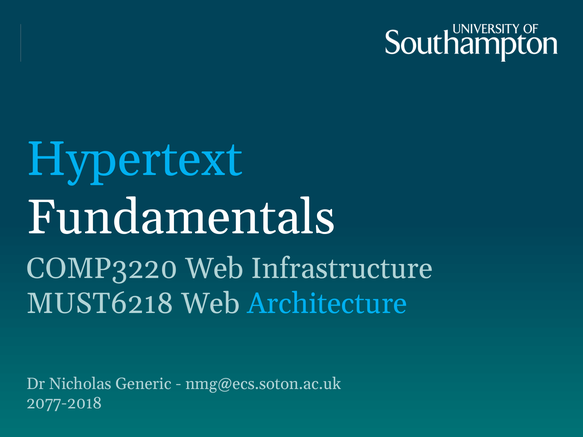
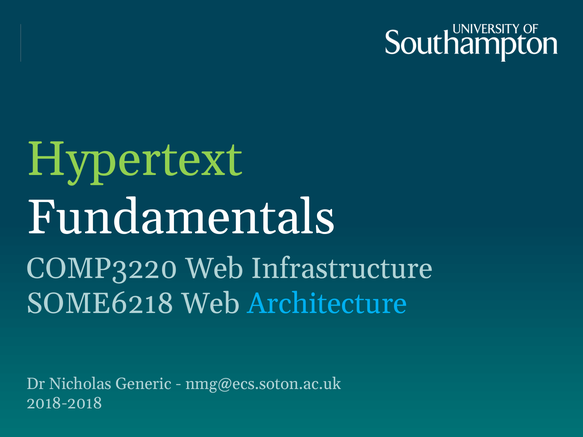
Hypertext colour: light blue -> light green
MUST6218: MUST6218 -> SOME6218
2077-2018: 2077-2018 -> 2018-2018
